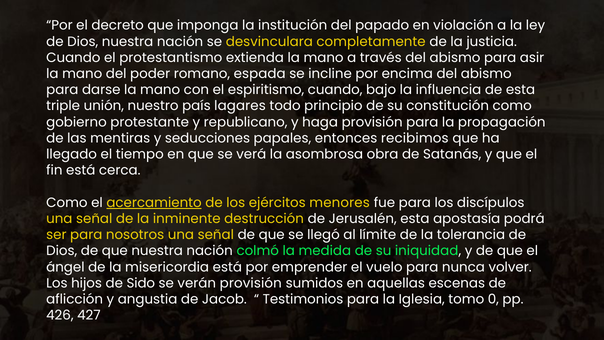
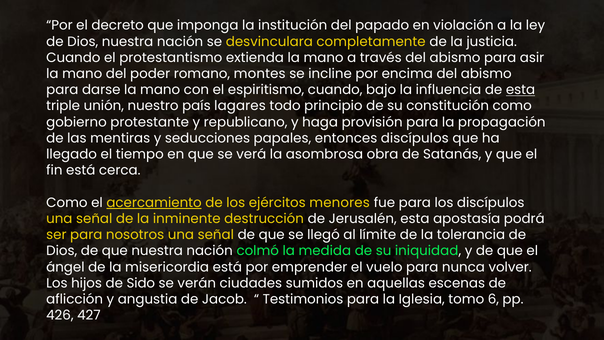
espada: espada -> montes
esta at (521, 90) underline: none -> present
entonces recibimos: recibimos -> discípulos
verán provisión: provisión -> ciudades
0: 0 -> 6
